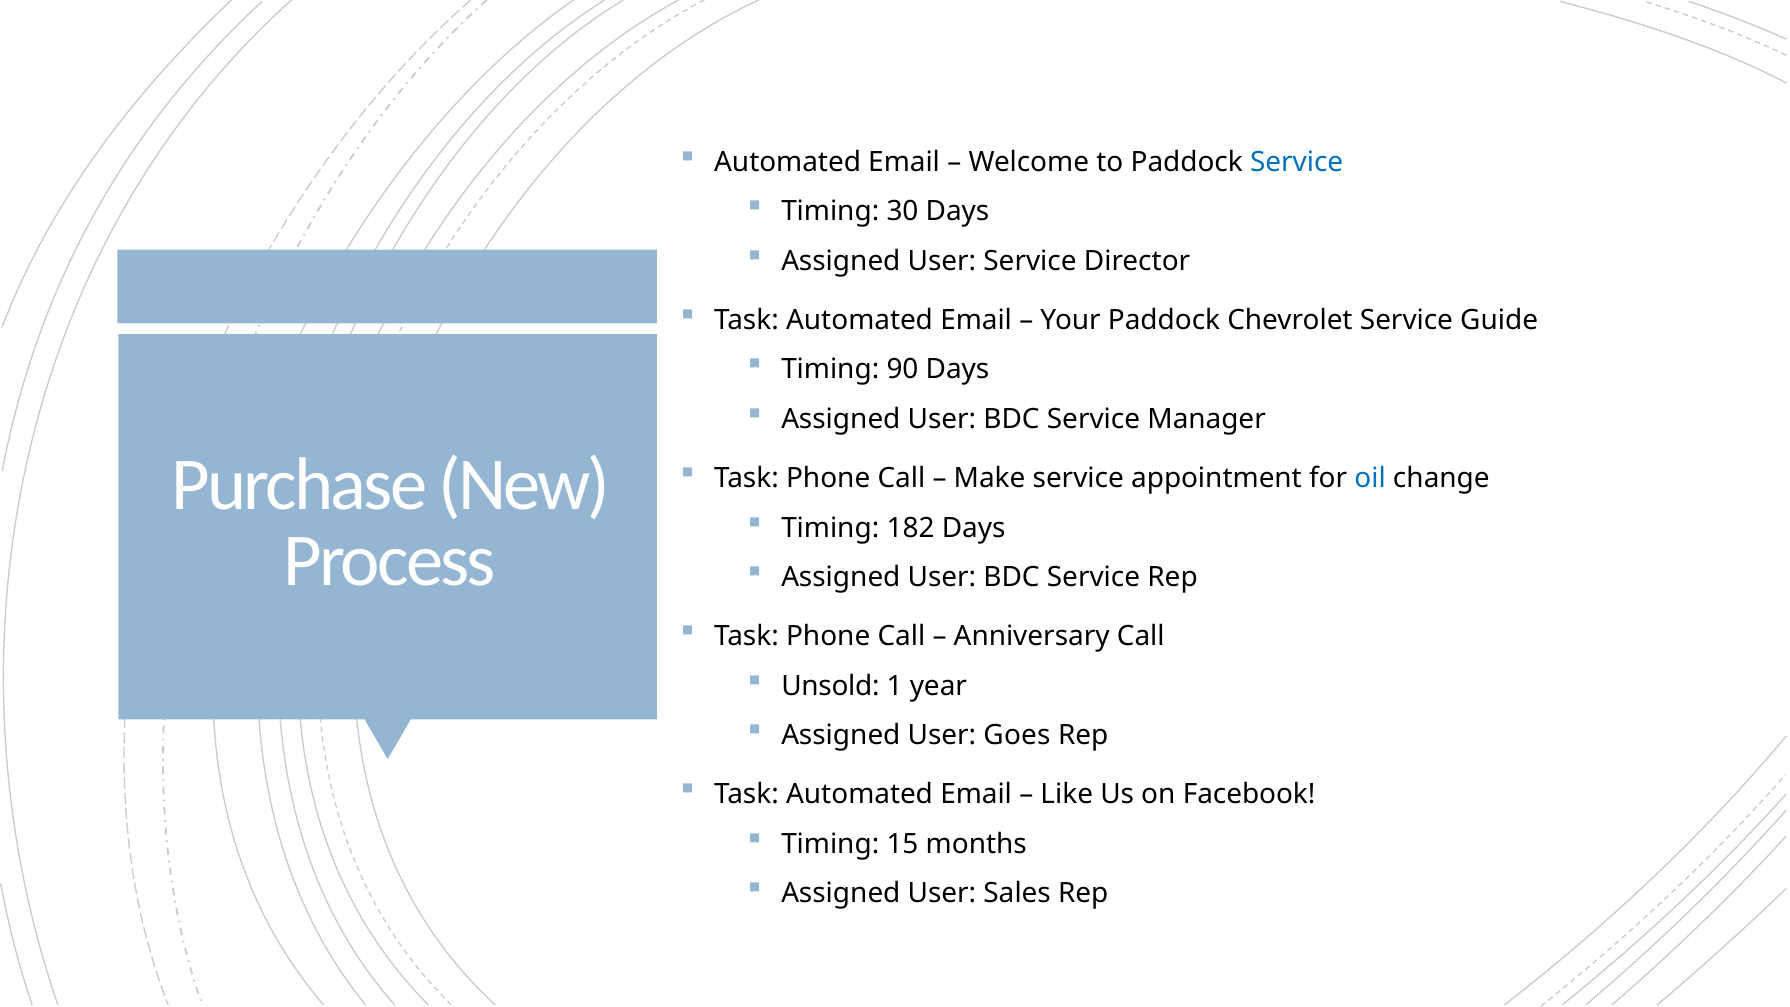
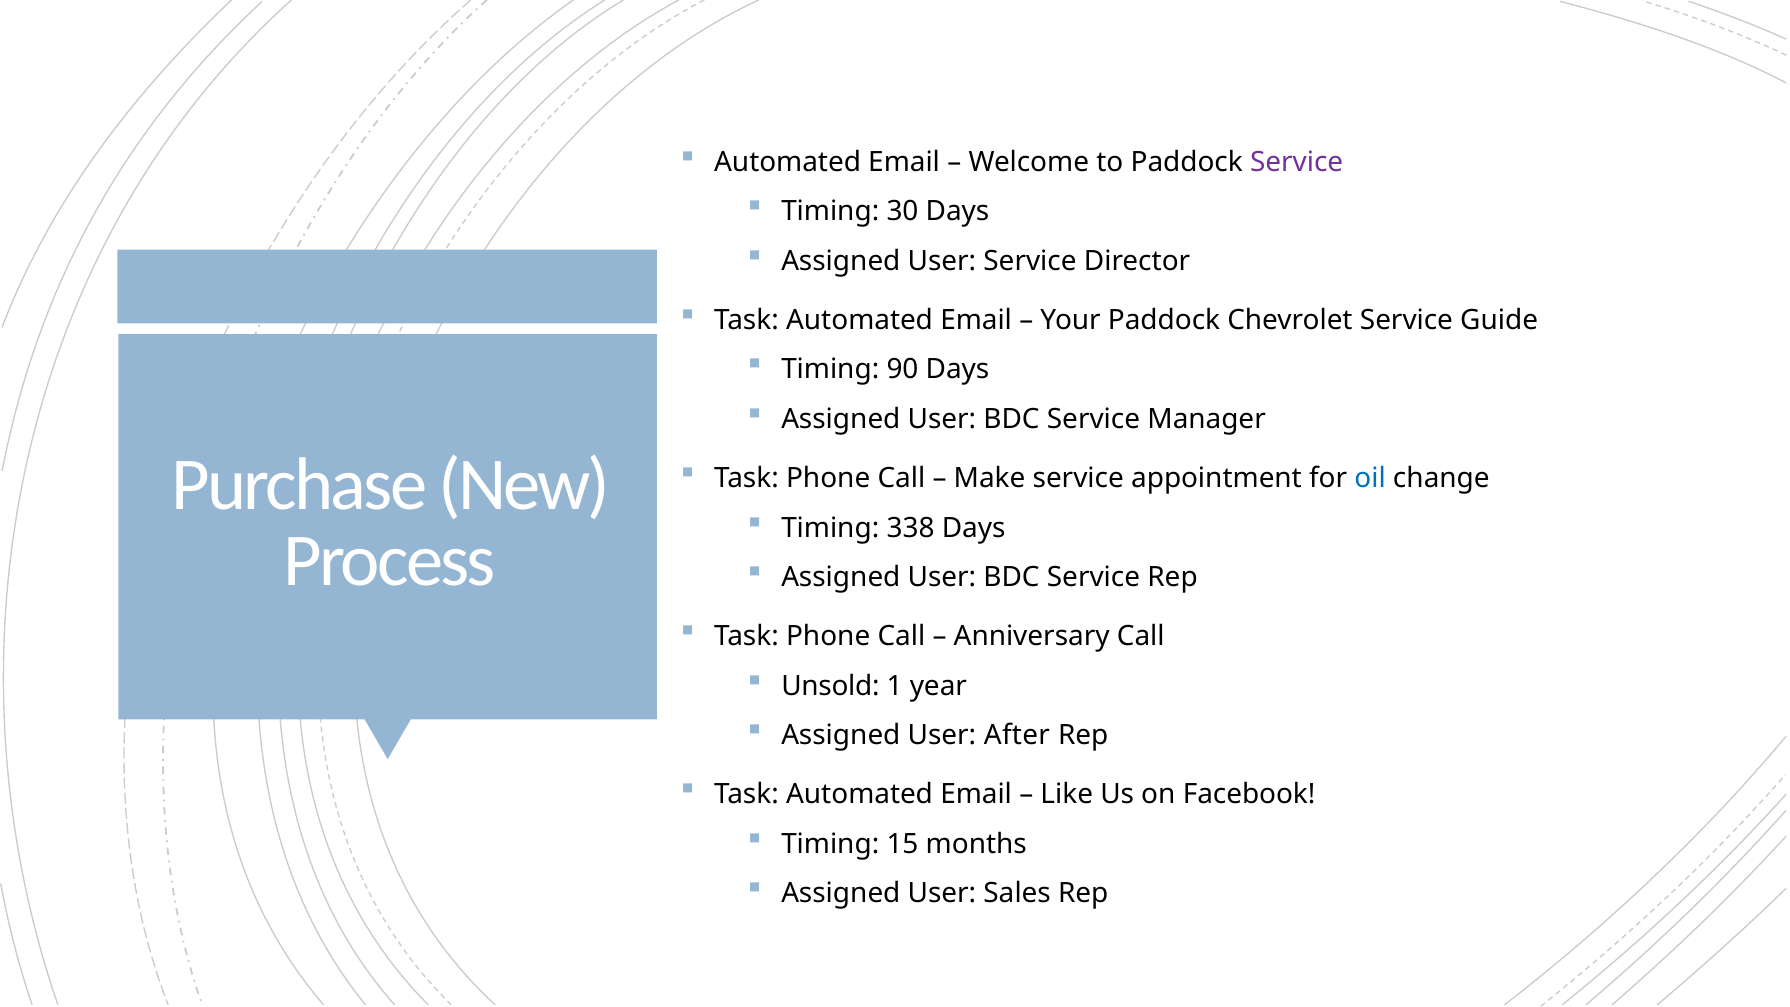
Service at (1297, 162) colour: blue -> purple
182: 182 -> 338
Goes: Goes -> After
